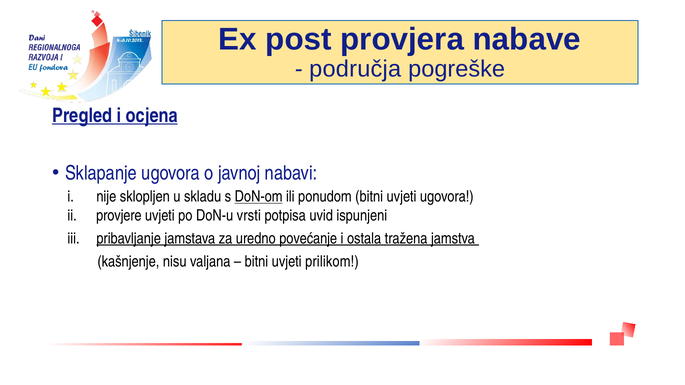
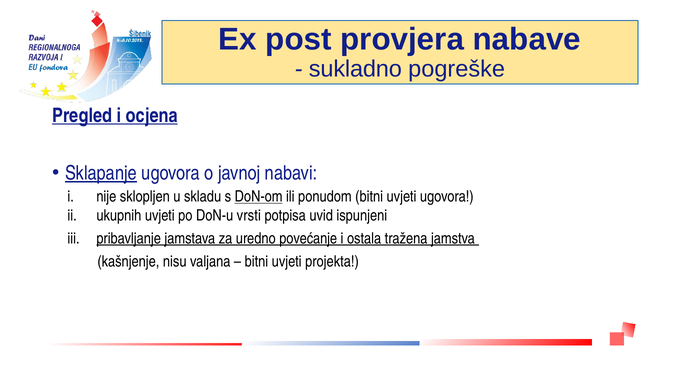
područja: područja -> sukladno
Sklapanje underline: none -> present
provjere: provjere -> ukupnih
prilikom: prilikom -> projekta
